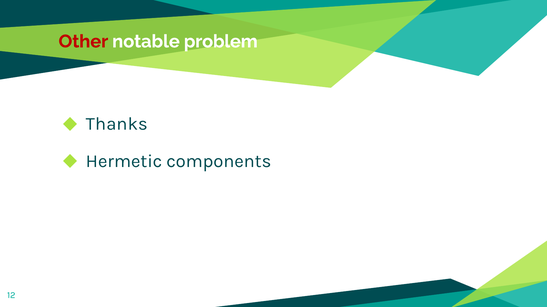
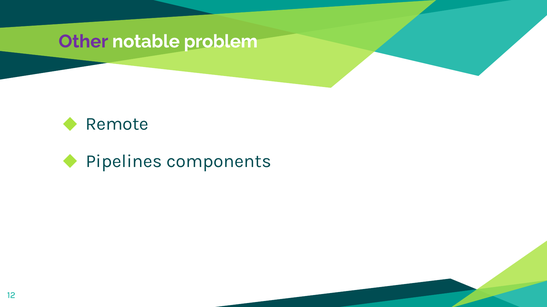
Other colour: red -> purple
Thanks: Thanks -> Remote
Hermetic: Hermetic -> Pipelines
